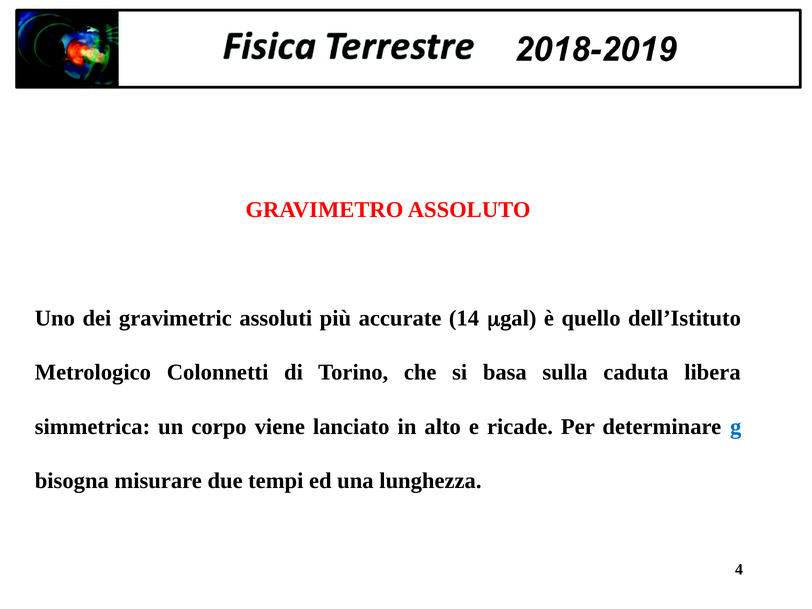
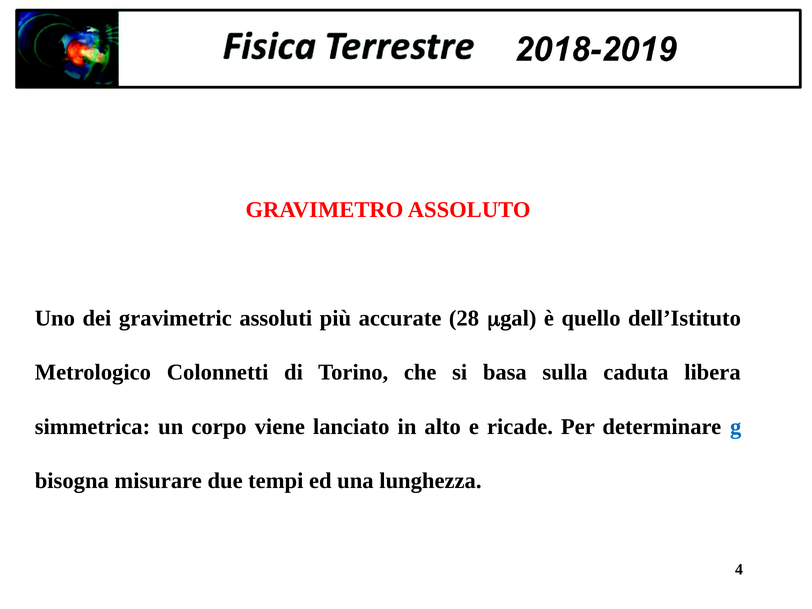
14: 14 -> 28
